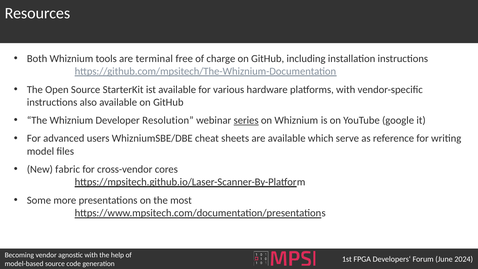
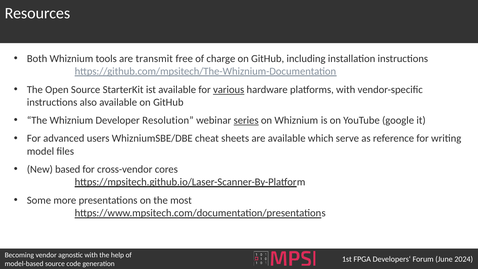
terminal: terminal -> transmit
various underline: none -> present
fabric: fabric -> based
